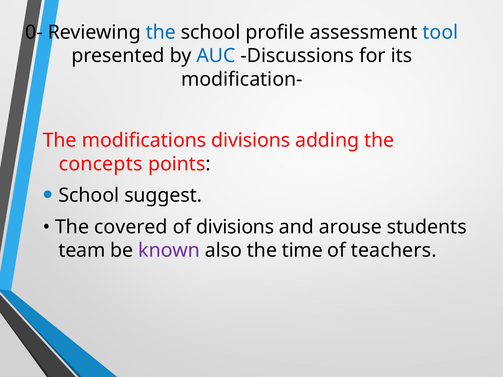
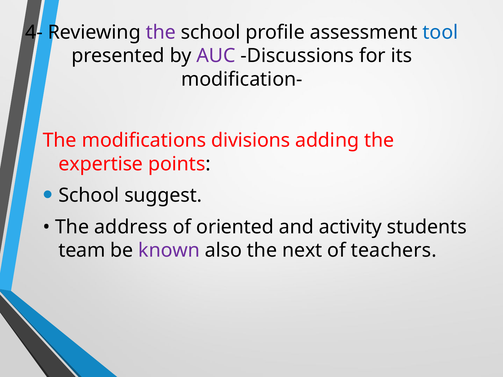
0-: 0- -> 4-
the at (161, 32) colour: blue -> purple
AUC colour: blue -> purple
concepts: concepts -> expertise
covered: covered -> address
of divisions: divisions -> oriented
arouse: arouse -> activity
time: time -> next
